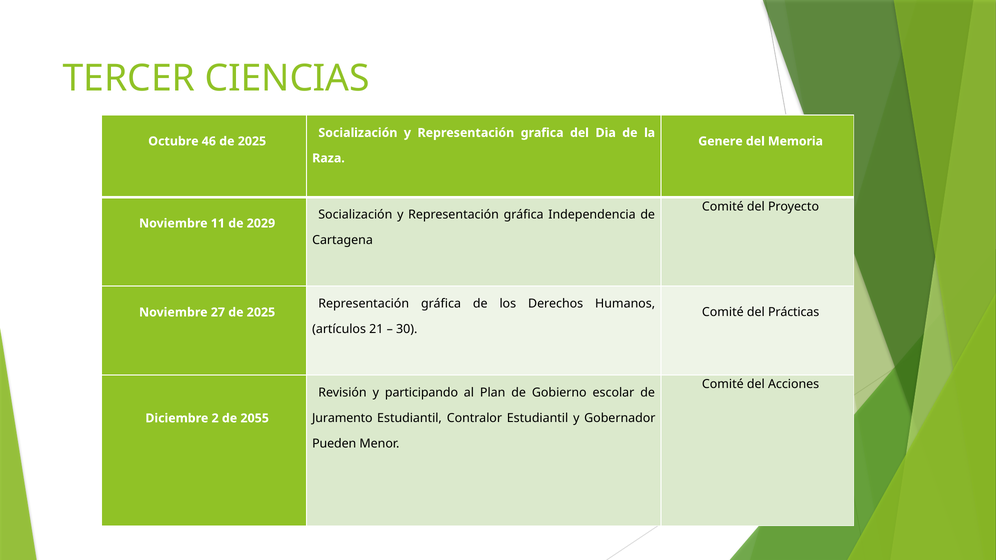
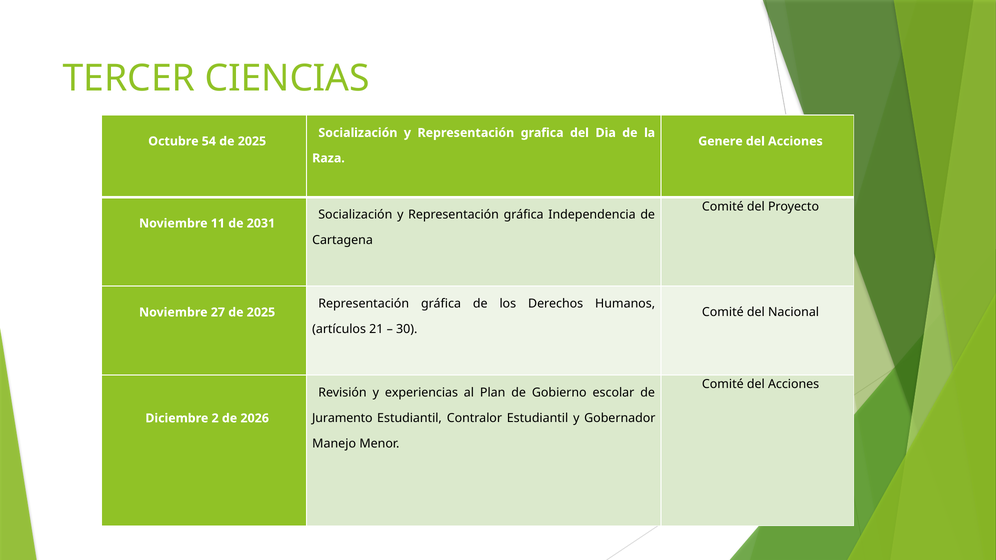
46: 46 -> 54
Memoria at (795, 141): Memoria -> Acciones
2029: 2029 -> 2031
Prácticas: Prácticas -> Nacional
participando: participando -> experiencias
2055: 2055 -> 2026
Pueden: Pueden -> Manejo
